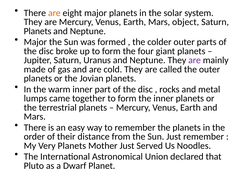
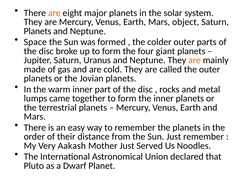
Major at (35, 42): Major -> Space
are at (195, 60) colour: purple -> orange
Very Planets: Planets -> Aakash
